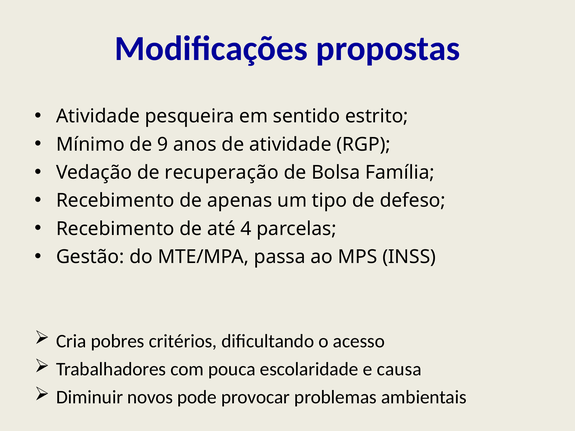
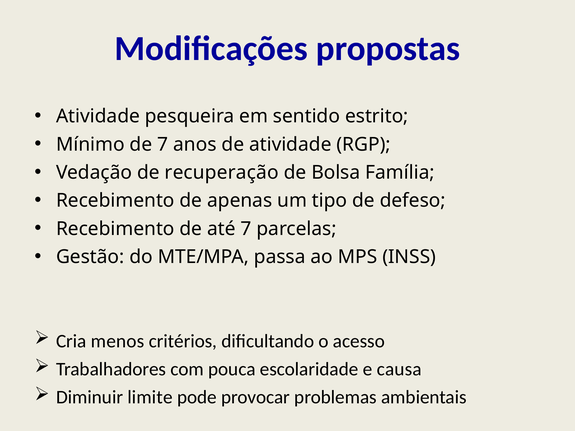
de 9: 9 -> 7
até 4: 4 -> 7
pobres: pobres -> menos
novos: novos -> limite
